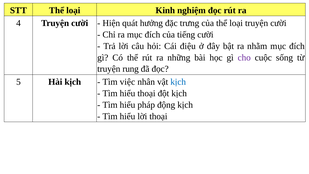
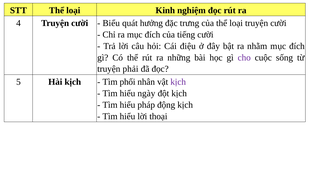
Hiện: Hiện -> Biểu
rung: rung -> phải
việc: việc -> phối
kịch at (178, 82) colour: blue -> purple
hiểu thoại: thoại -> ngày
